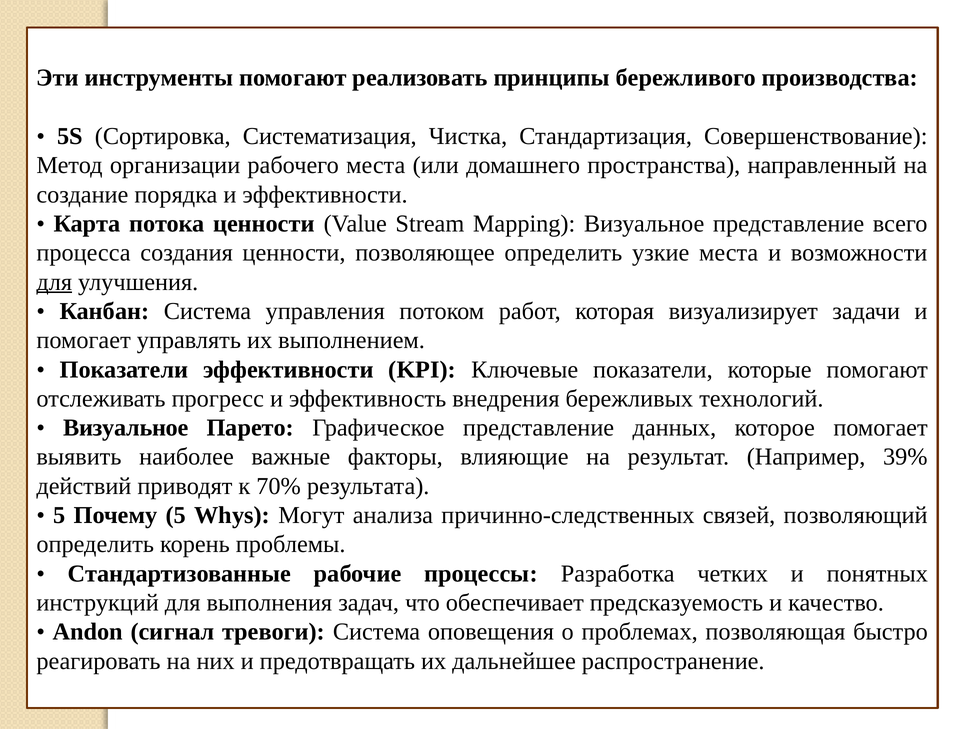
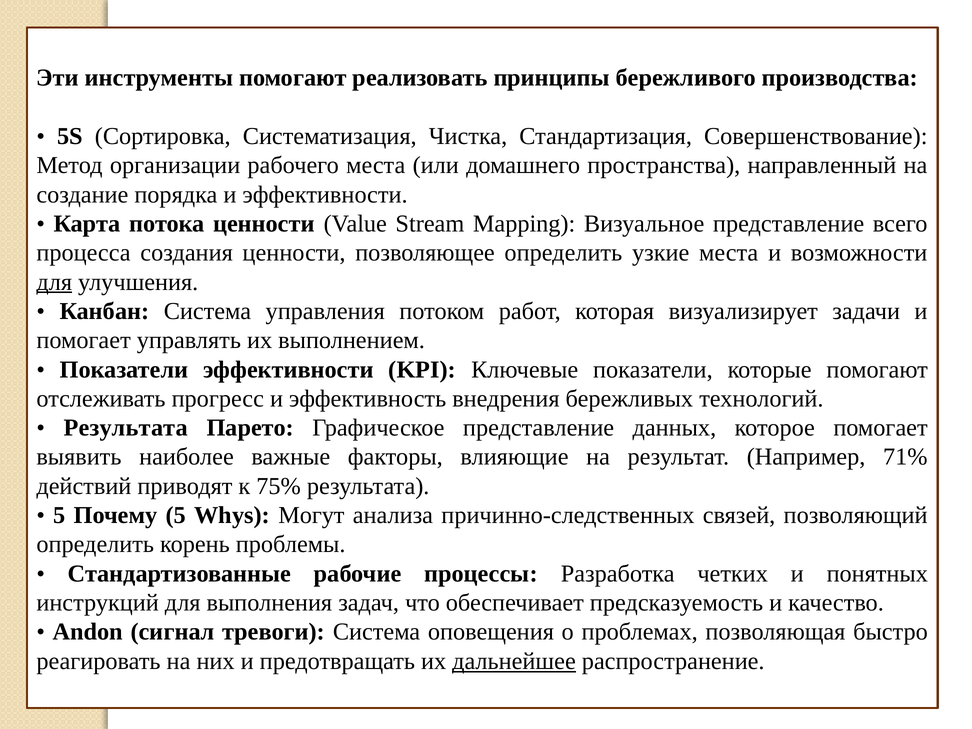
Визуальное at (126, 428): Визуальное -> Результата
39%: 39% -> 71%
70%: 70% -> 75%
дальнейшее underline: none -> present
